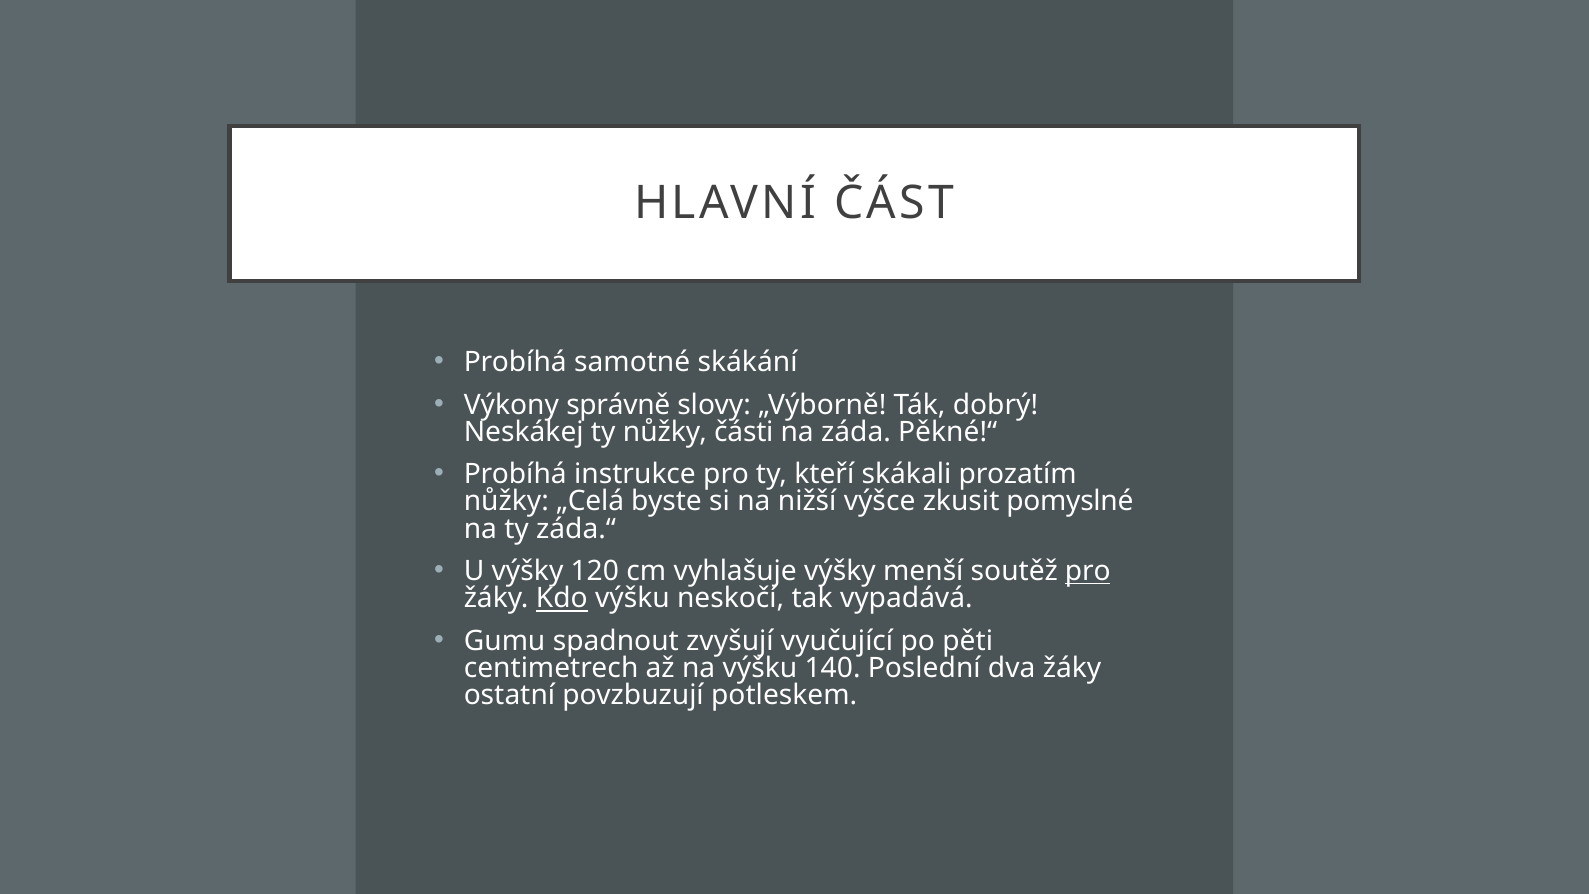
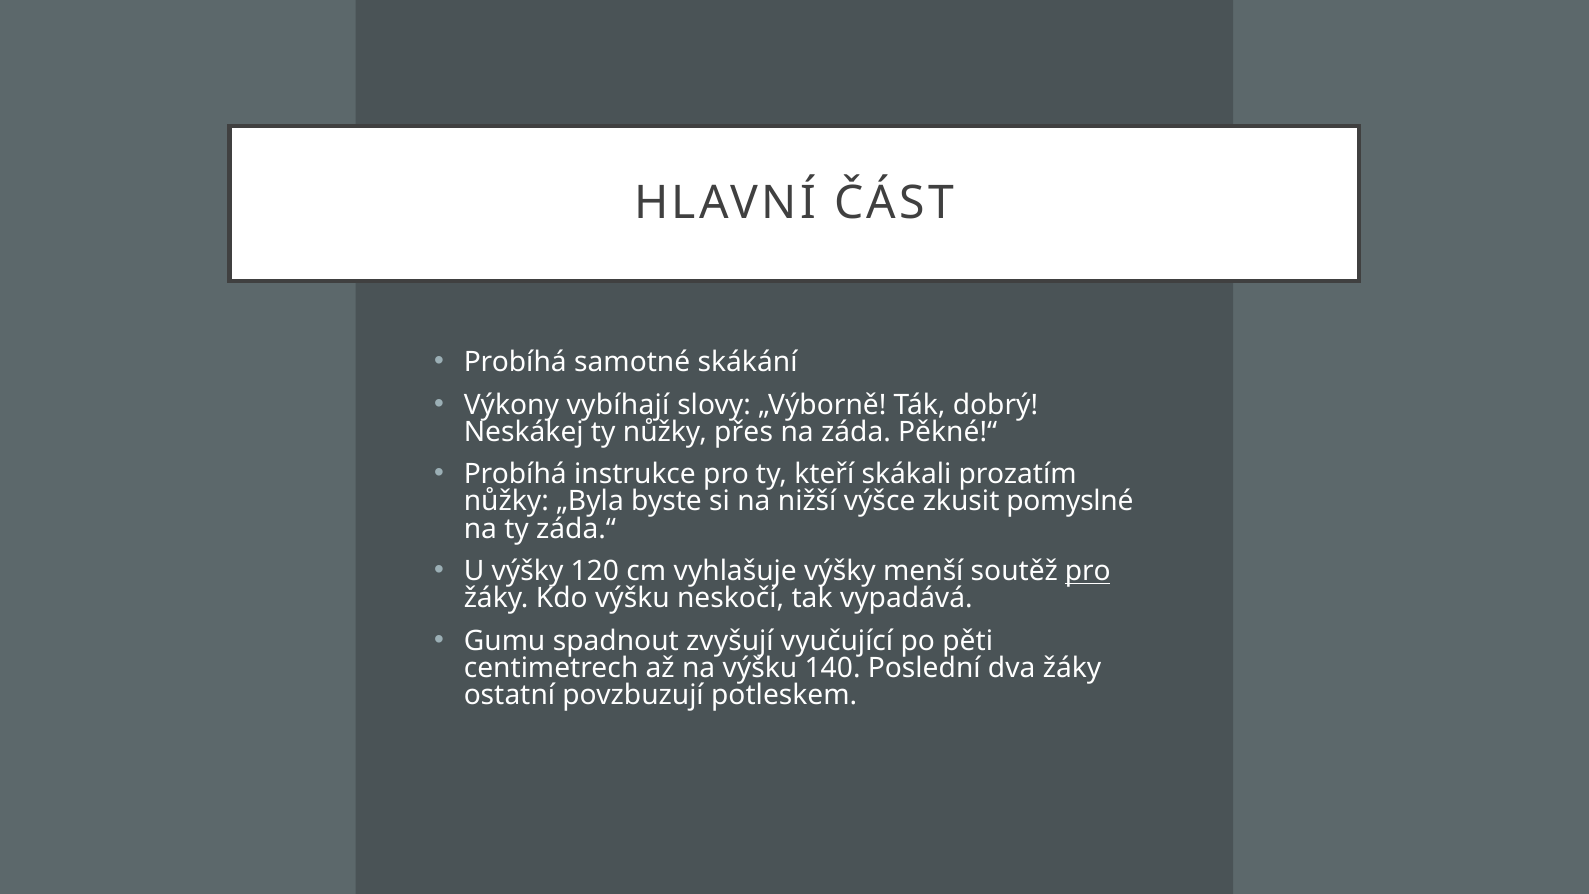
správně: správně -> vybíhají
části: části -> přes
„Celá: „Celá -> „Byla
Kdo underline: present -> none
